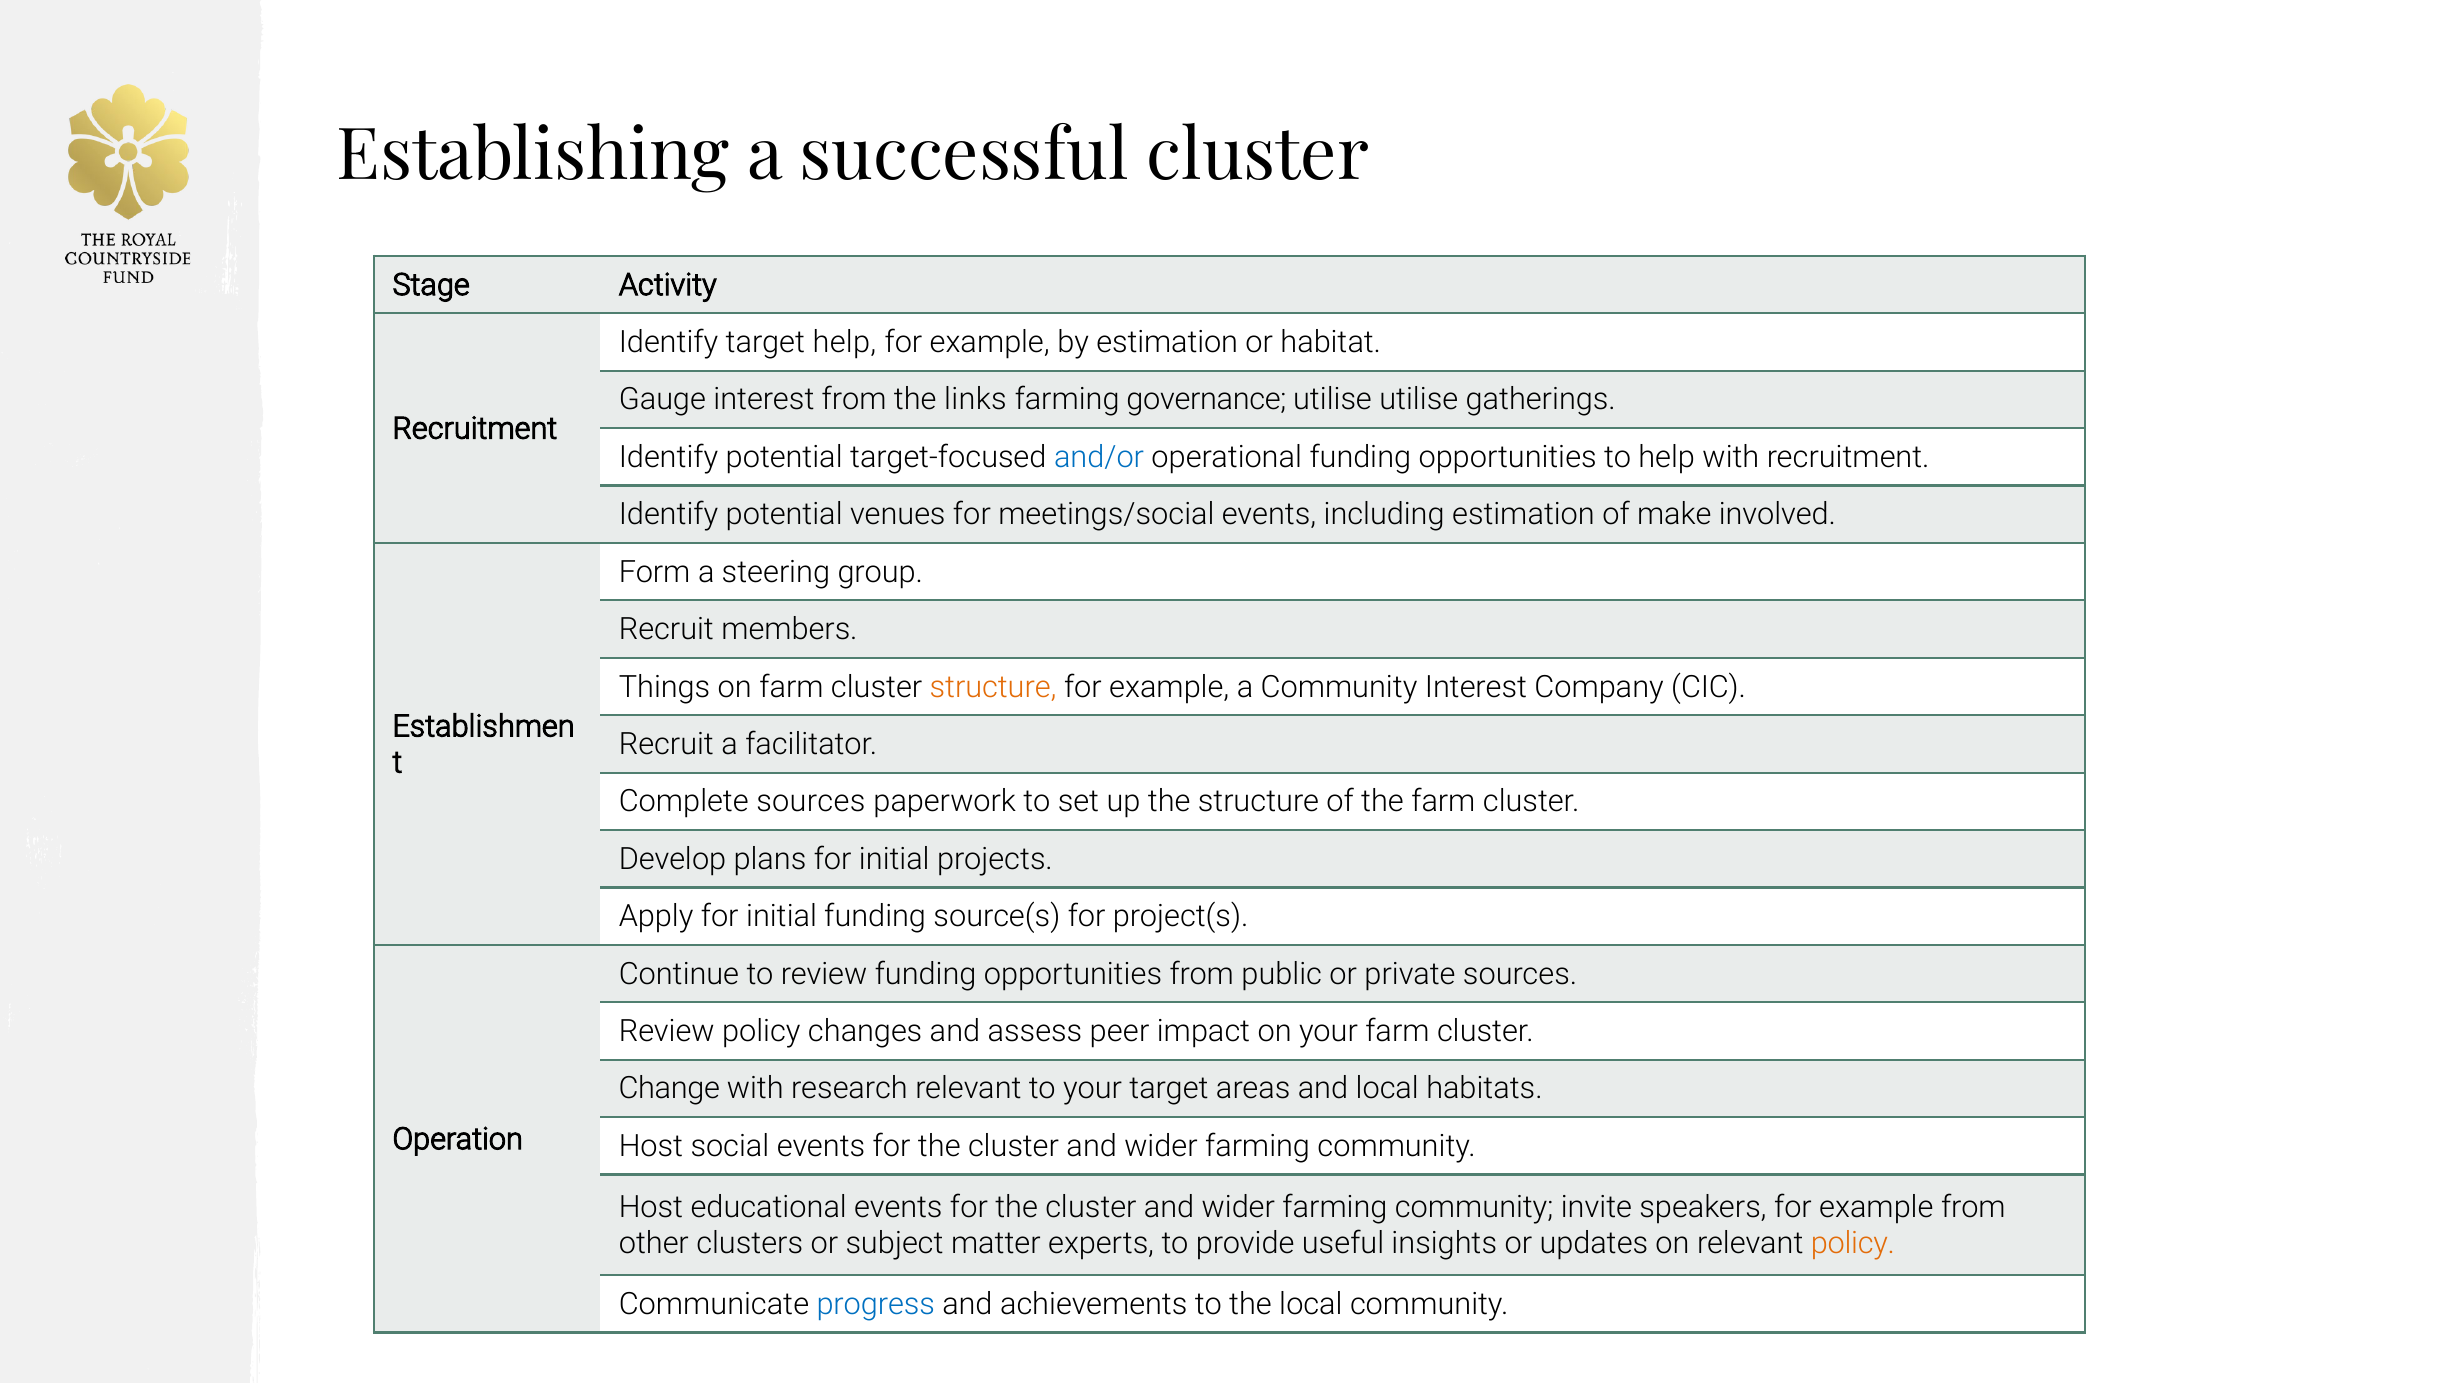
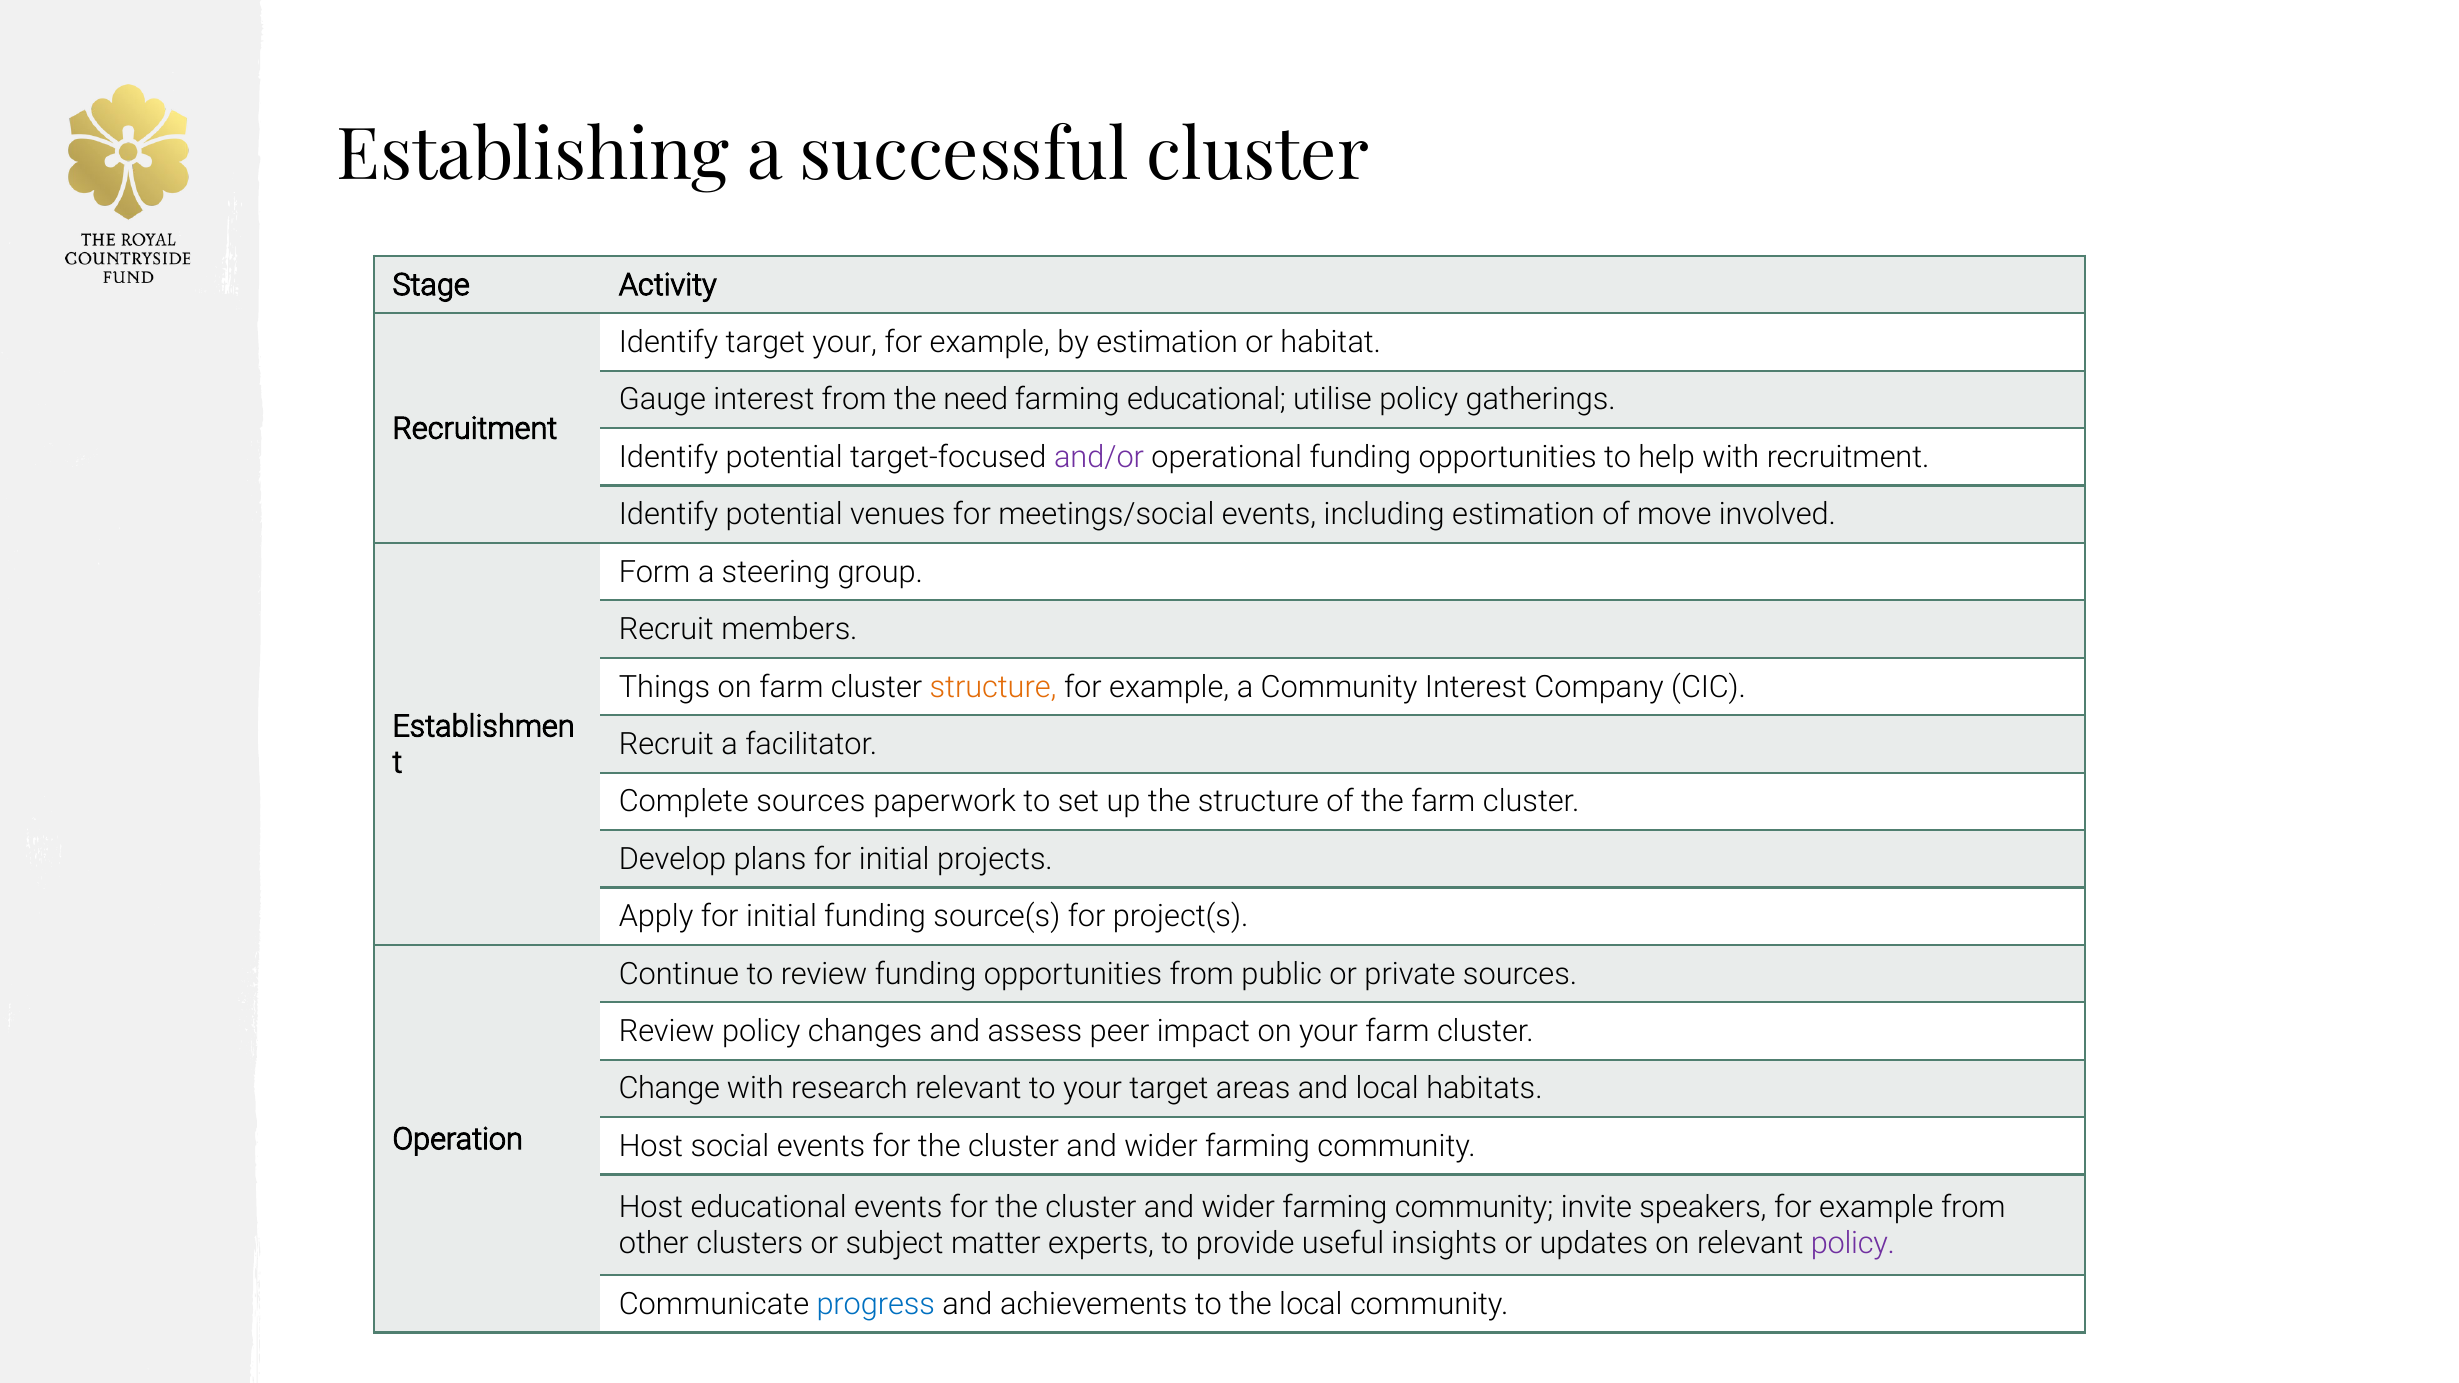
target help: help -> your
links: links -> need
farming governance: governance -> educational
utilise utilise: utilise -> policy
and/or colour: blue -> purple
make: make -> move
policy at (1853, 1243) colour: orange -> purple
